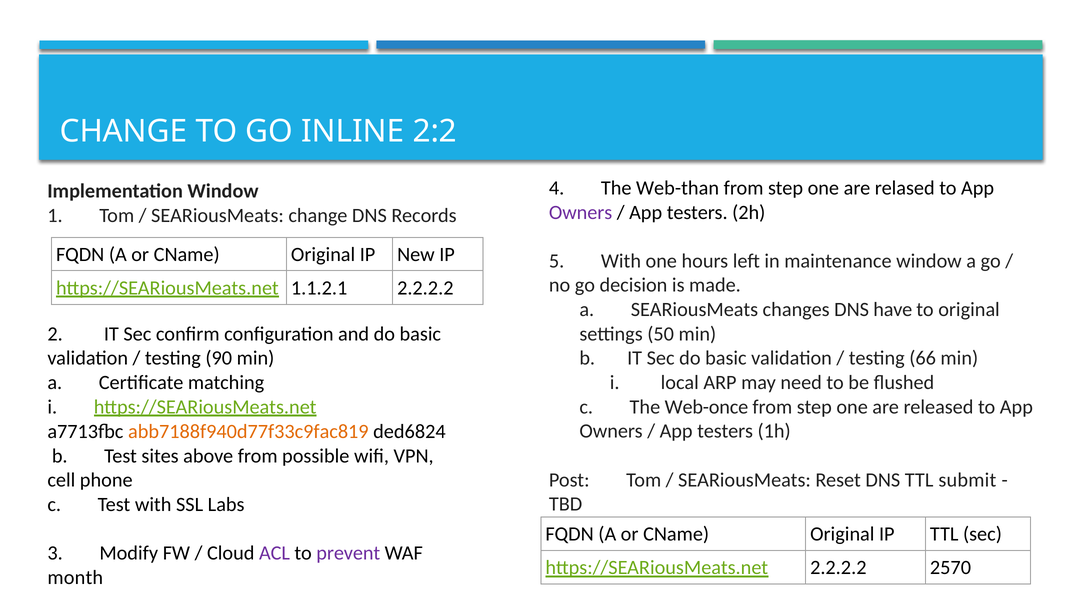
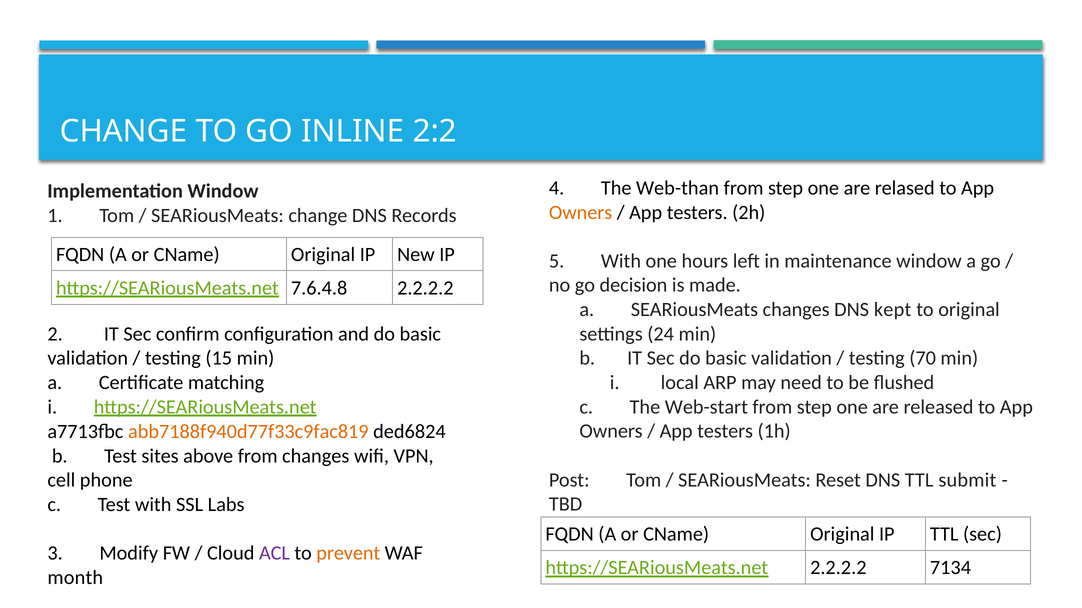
Owners at (581, 213) colour: purple -> orange
1.1.2.1: 1.1.2.1 -> 7.6.4.8
have: have -> kept
50: 50 -> 24
90: 90 -> 15
66: 66 -> 70
Web-once: Web-once -> Web-start
from possible: possible -> changes
prevent colour: purple -> orange
2570: 2570 -> 7134
